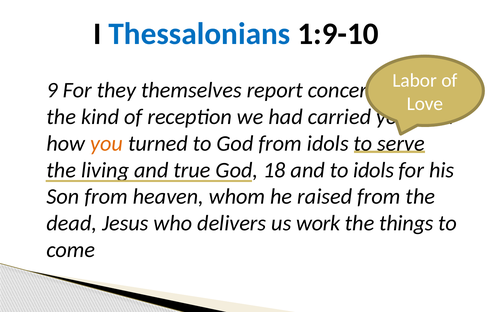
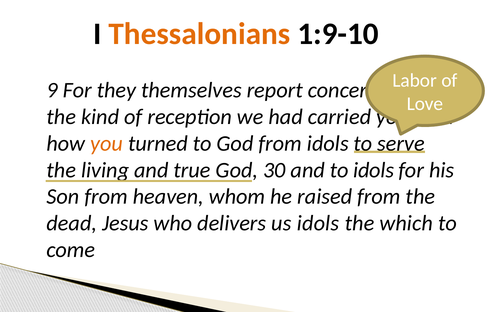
Thessalonians colour: blue -> orange
18: 18 -> 30
us work: work -> idols
things: things -> which
